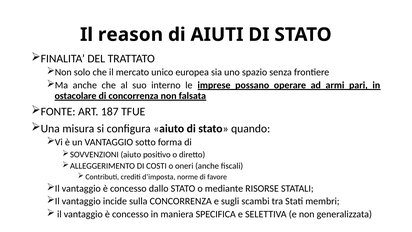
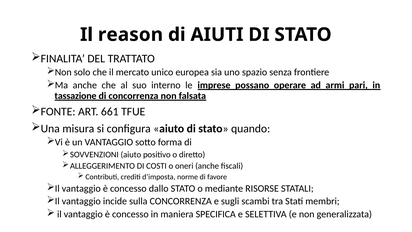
ostacolare: ostacolare -> tassazione
187: 187 -> 661
